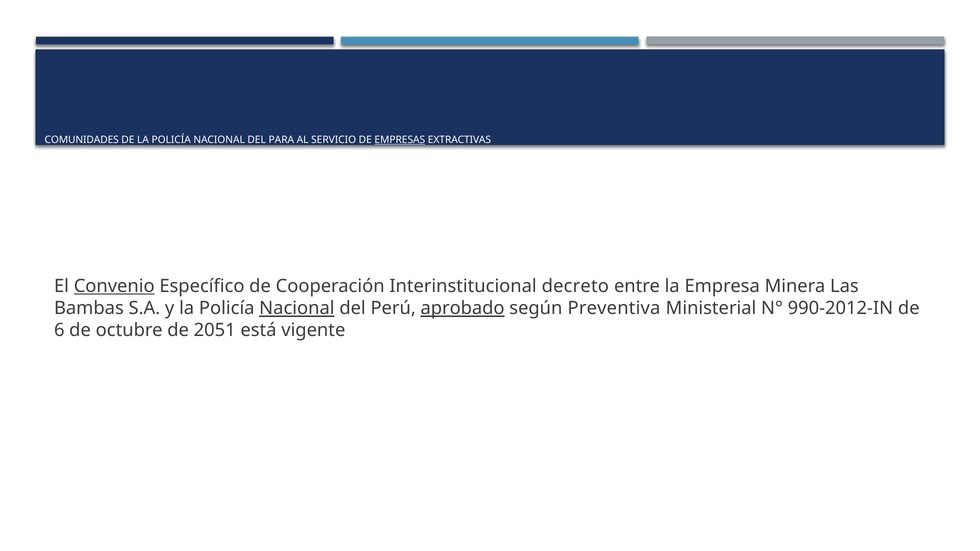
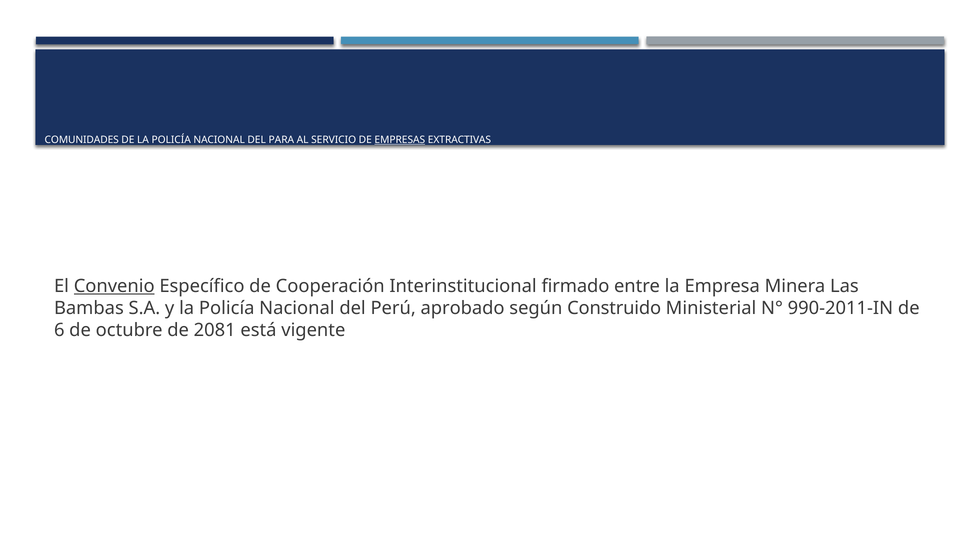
decreto: decreto -> firmado
Nacional at (297, 308) underline: present -> none
aprobado underline: present -> none
Preventiva: Preventiva -> Construido
990-2012-IN: 990-2012-IN -> 990-2011-IN
2051: 2051 -> 2081
